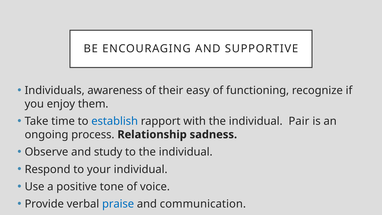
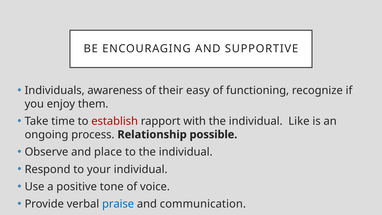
establish colour: blue -> red
Pair: Pair -> Like
sadness: sadness -> possible
study: study -> place
